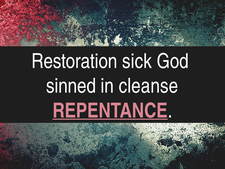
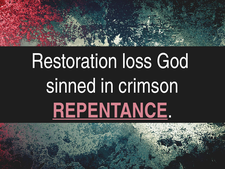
sick: sick -> loss
cleanse: cleanse -> crimson
